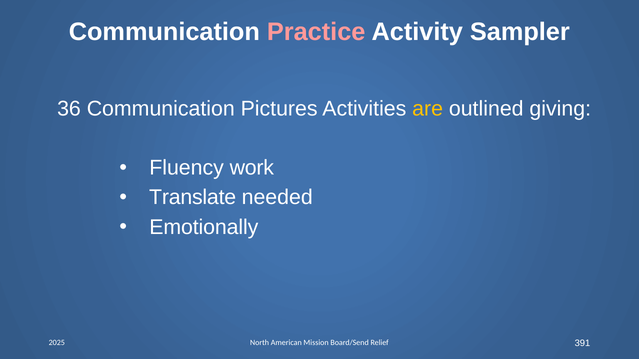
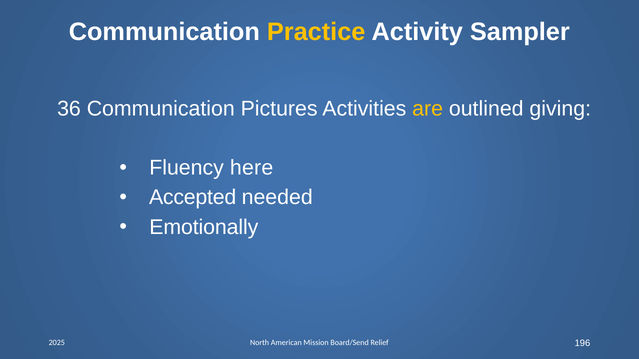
Practice colour: pink -> yellow
work: work -> here
Translate: Translate -> Accepted
391: 391 -> 196
